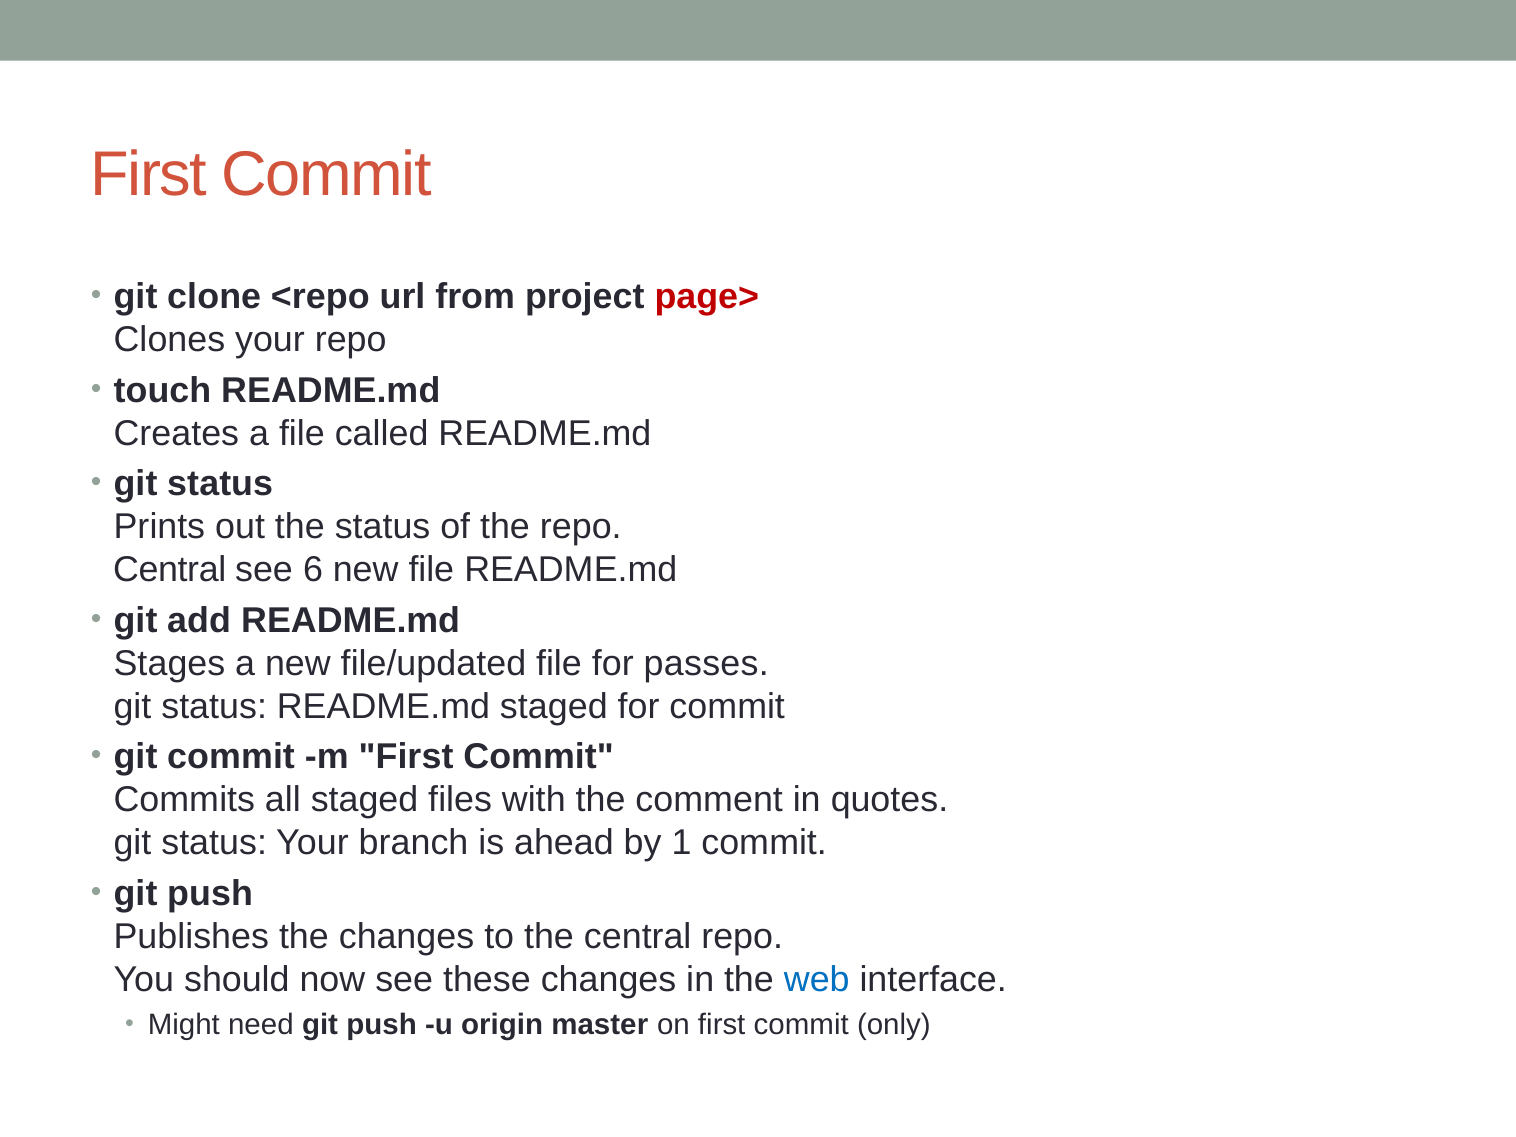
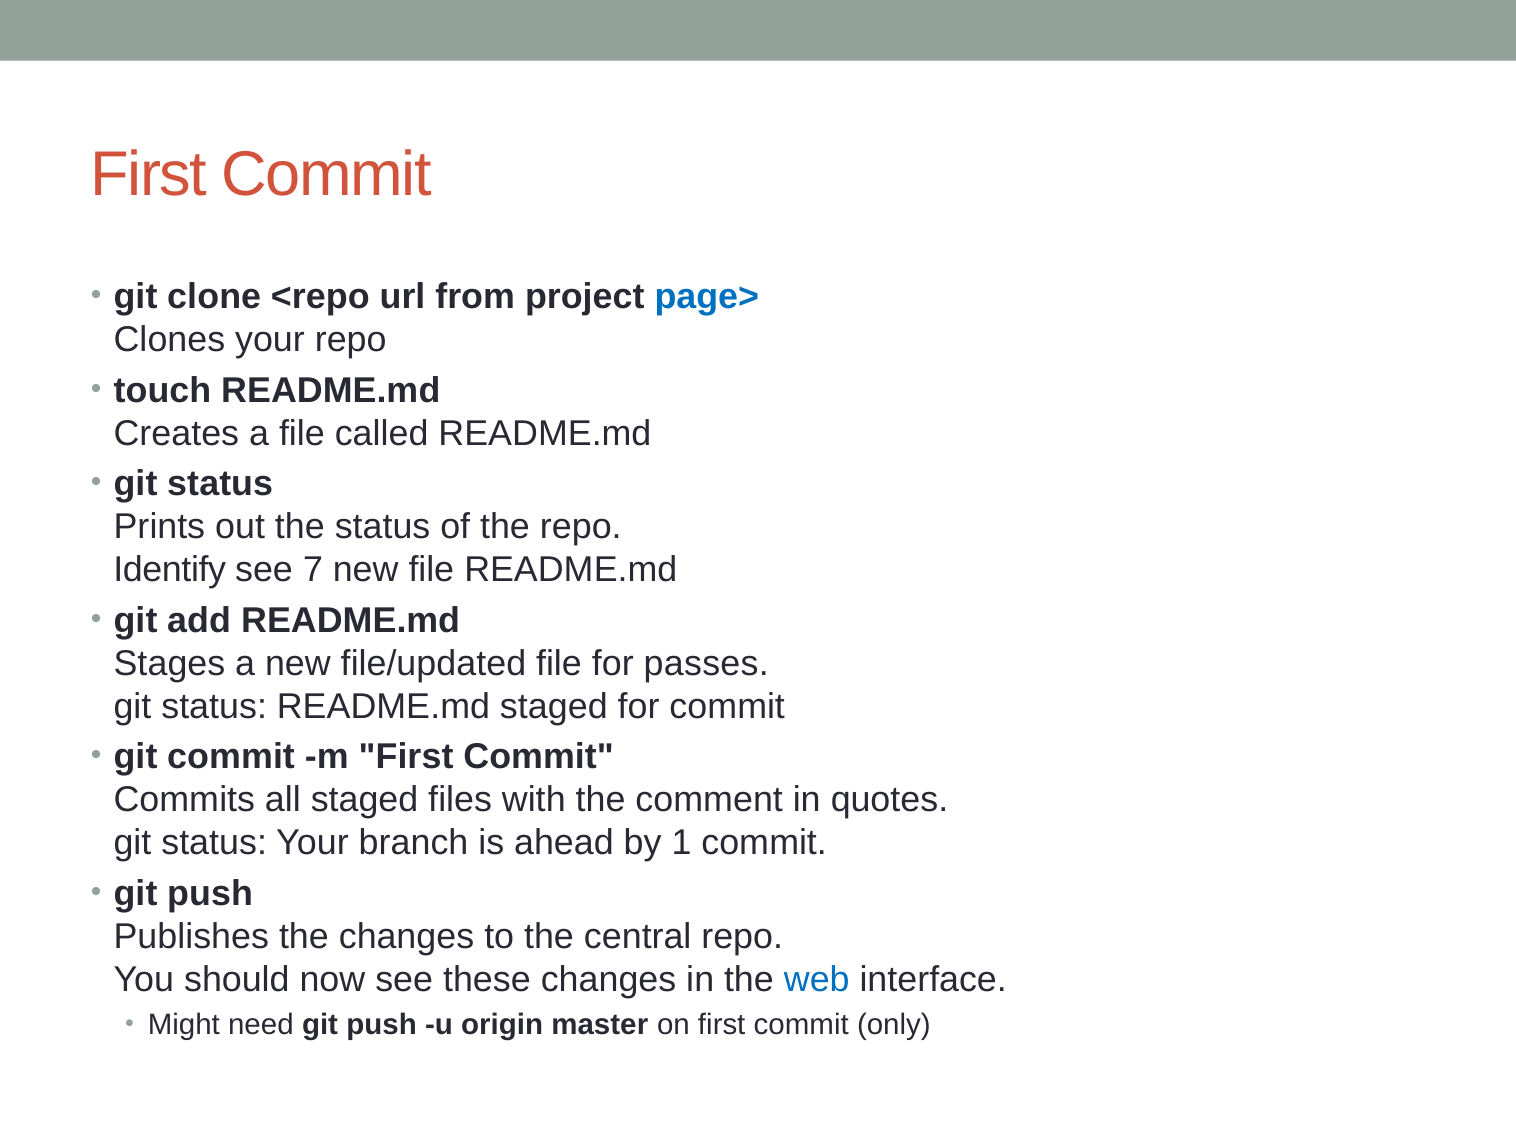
page> colour: red -> blue
Central at (170, 570): Central -> Identify
6: 6 -> 7
